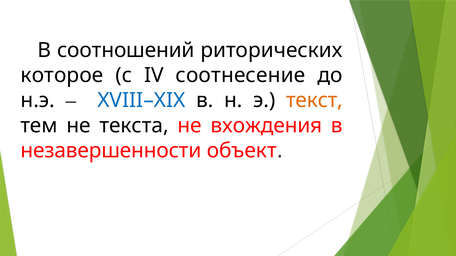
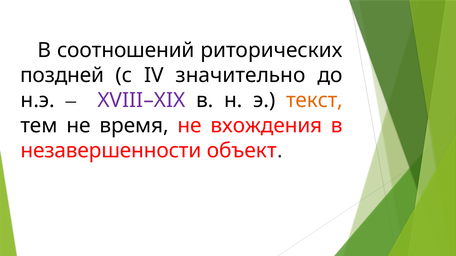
которое: которое -> поздней
соотнесение: соотнесение -> значительно
XVIII–XIX colour: blue -> purple
текста: текста -> время
